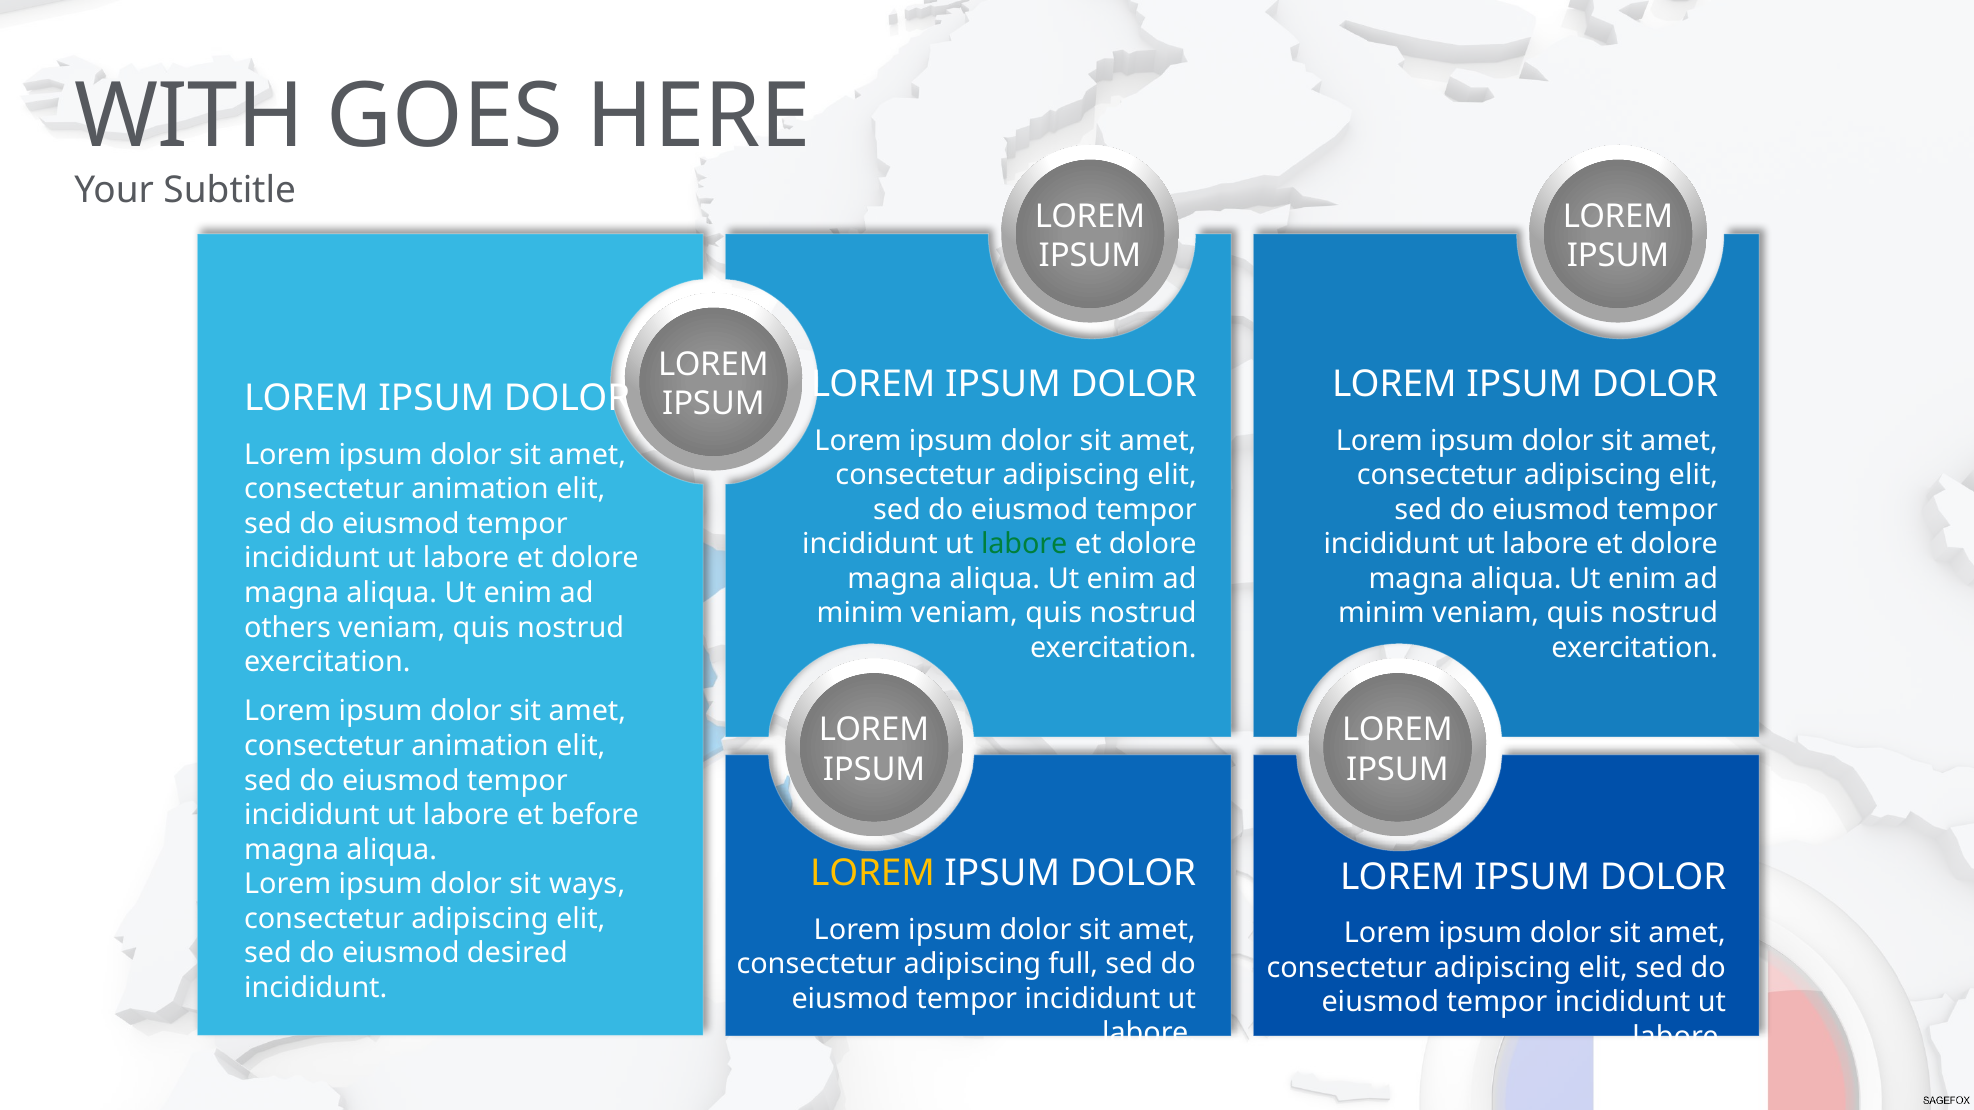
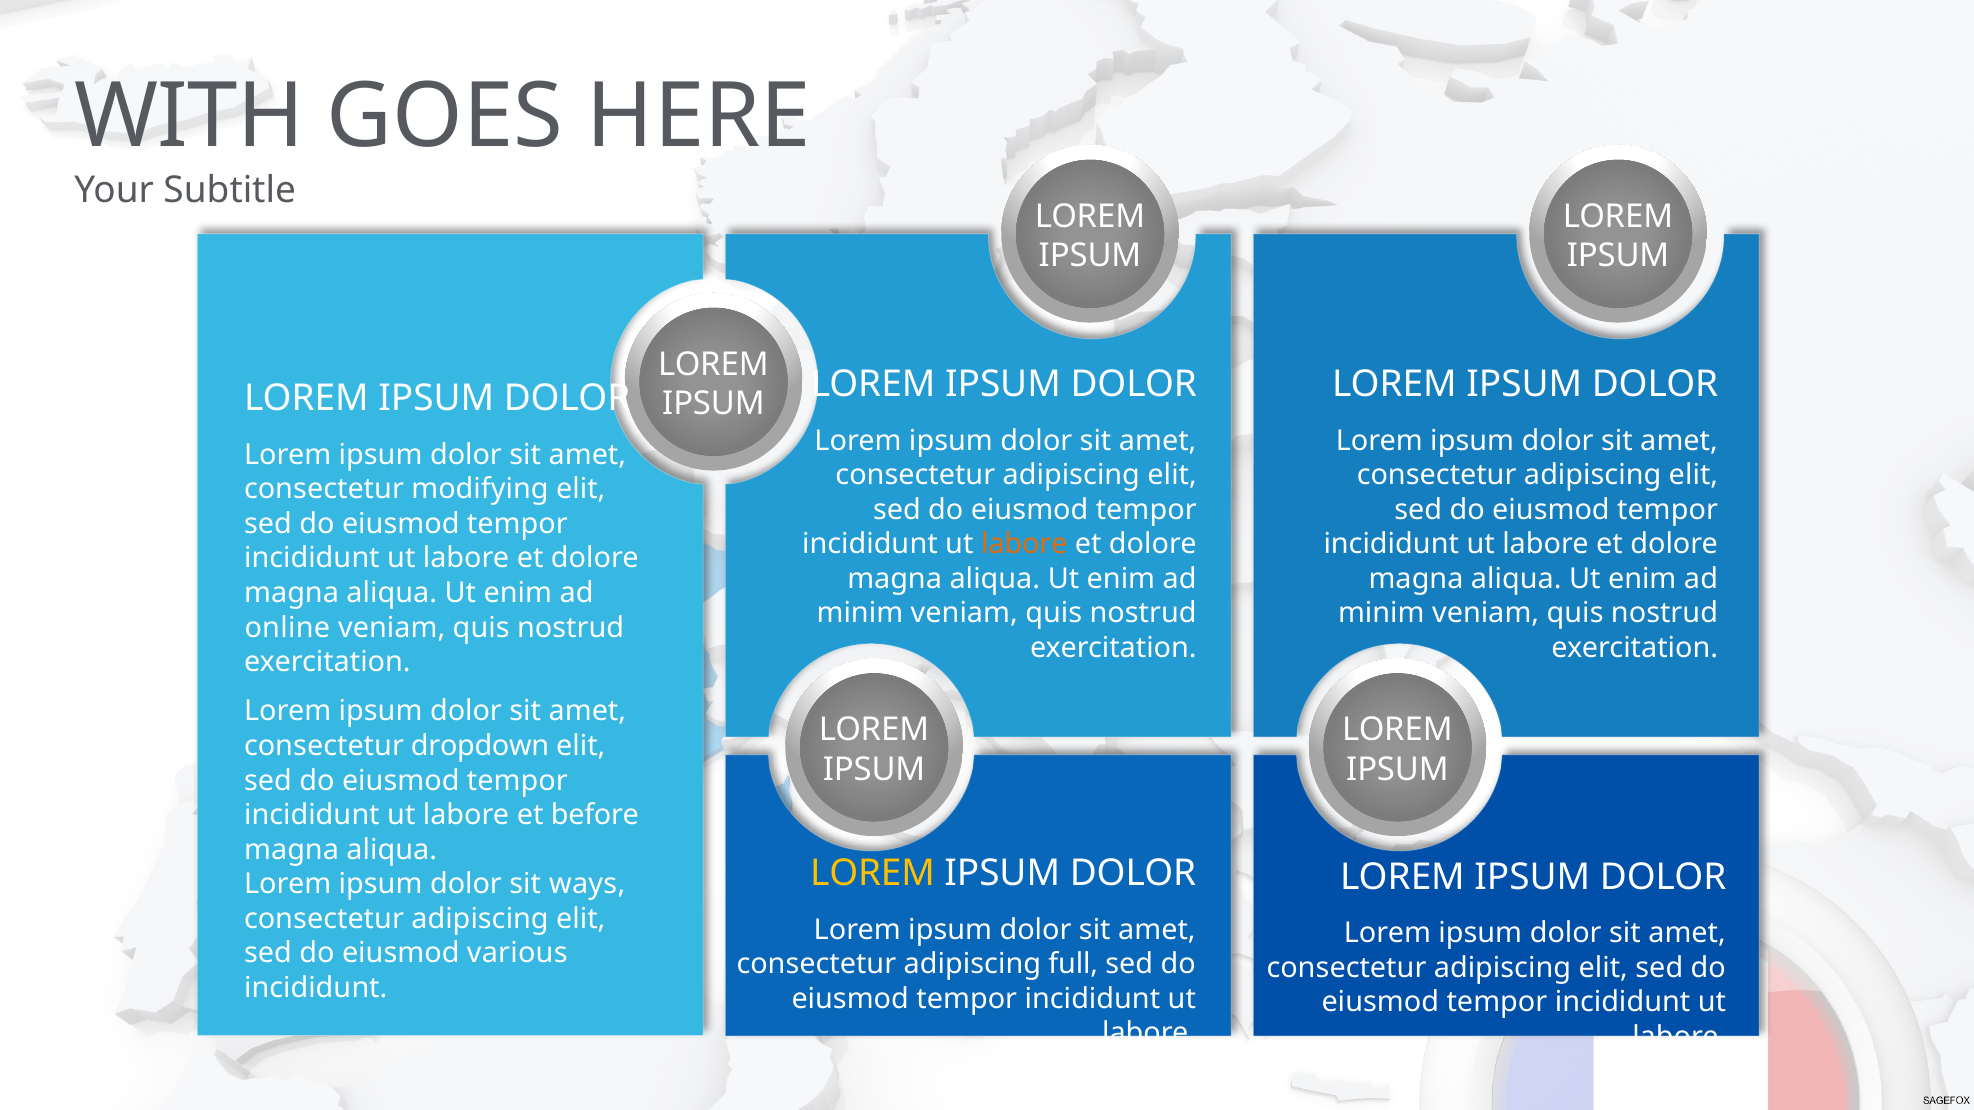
animation at (480, 489): animation -> modifying
labore at (1024, 544) colour: green -> orange
others: others -> online
animation at (480, 746): animation -> dropdown
desired: desired -> various
